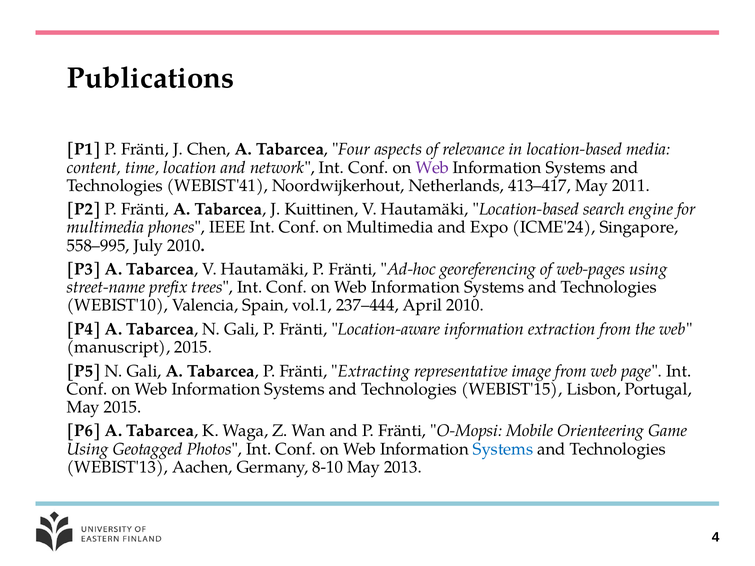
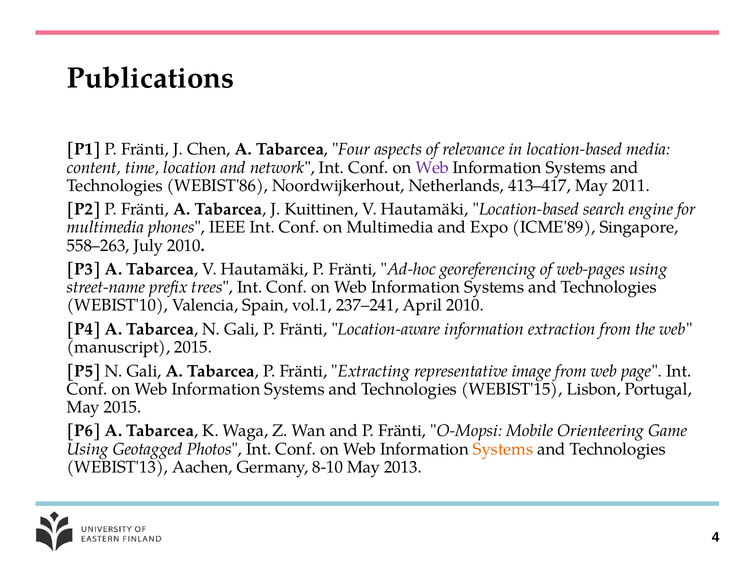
WEBIST'41: WEBIST'41 -> WEBIST'86
ICME'24: ICME'24 -> ICME'89
558–995: 558–995 -> 558–263
237–444: 237–444 -> 237–241
Systems at (503, 449) colour: blue -> orange
